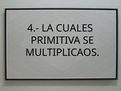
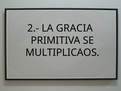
4.-: 4.- -> 2.-
CUALES: CUALES -> GRACIA
